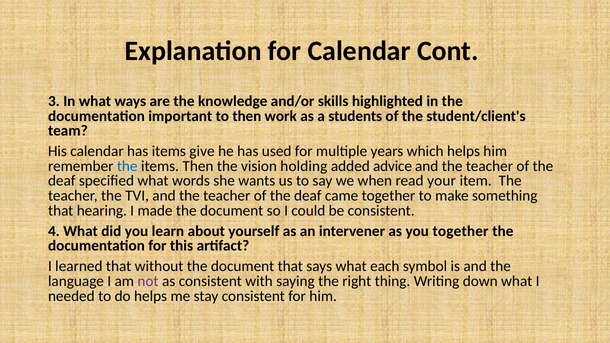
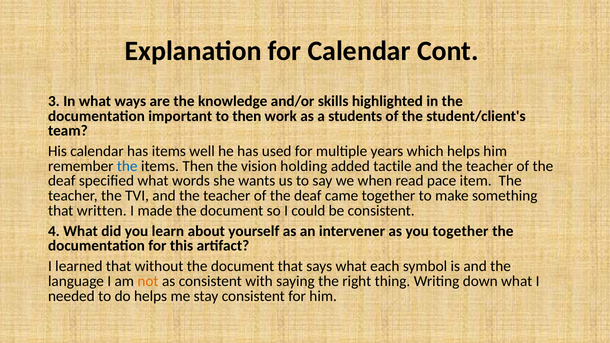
give: give -> well
advice: advice -> tactile
your: your -> pace
hearing: hearing -> written
not colour: purple -> orange
